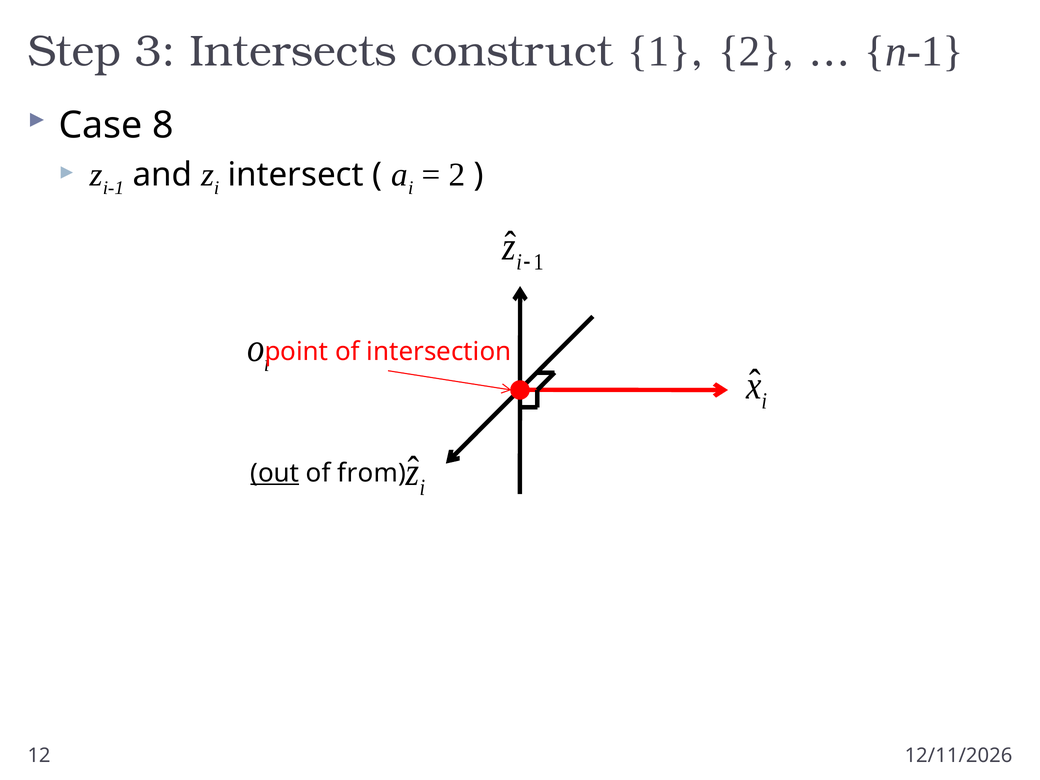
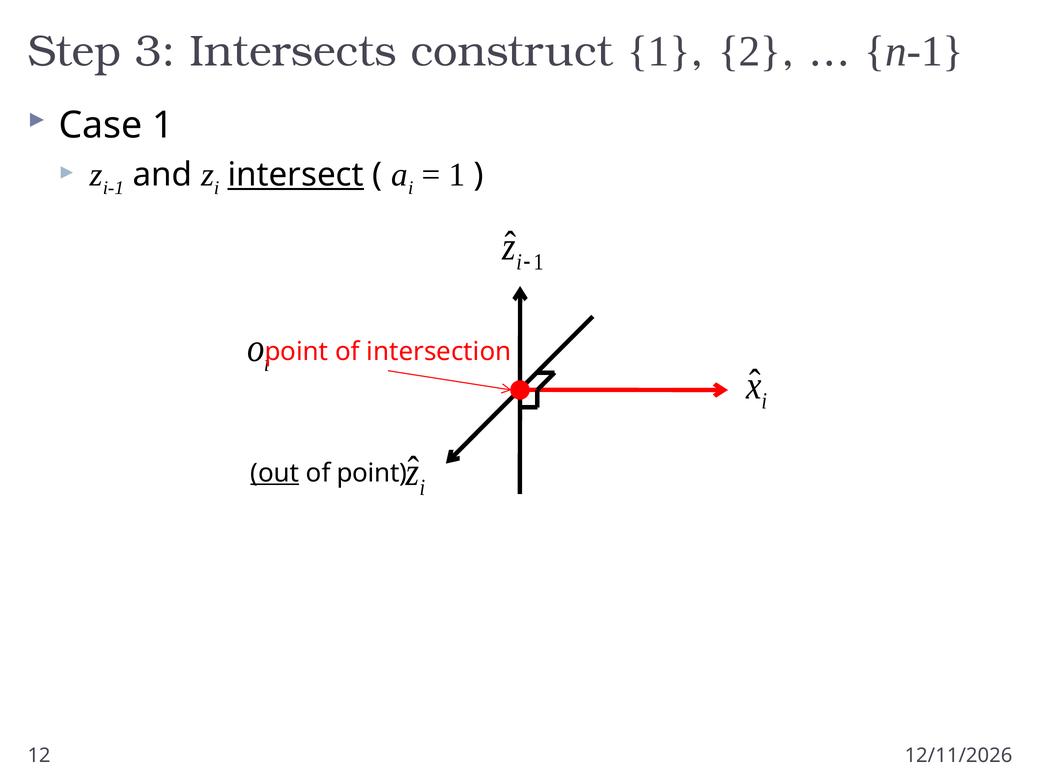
Case 8: 8 -> 1
intersect underline: none -> present
2 at (457, 175): 2 -> 1
of from: from -> point
